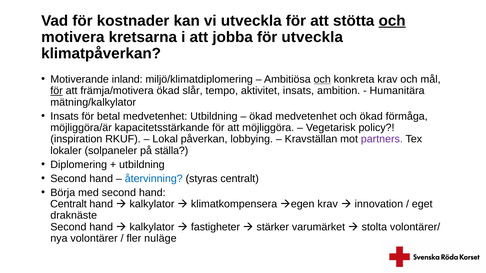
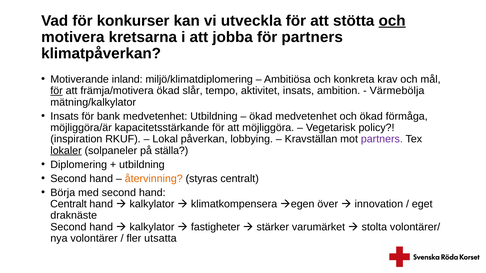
kostnader: kostnader -> konkurser
för utveckla: utveckla -> partners
och at (322, 79) underline: present -> none
Humanitära: Humanitära -> Värmebölja
betal: betal -> bank
lokaler underline: none -> present
återvinning colour: blue -> orange
krav at (328, 204): krav -> över
nuläge: nuläge -> utsatta
